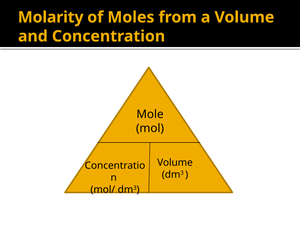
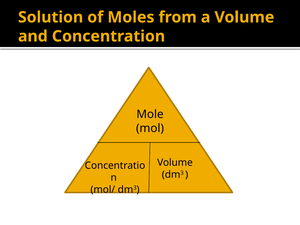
Molarity: Molarity -> Solution
